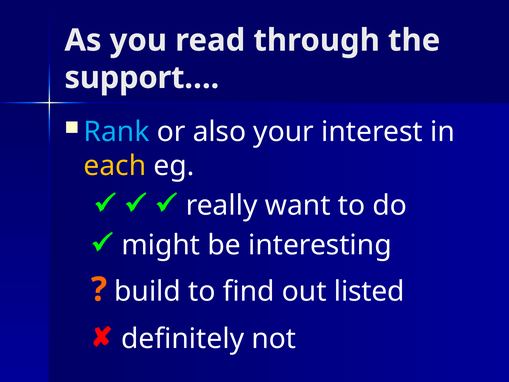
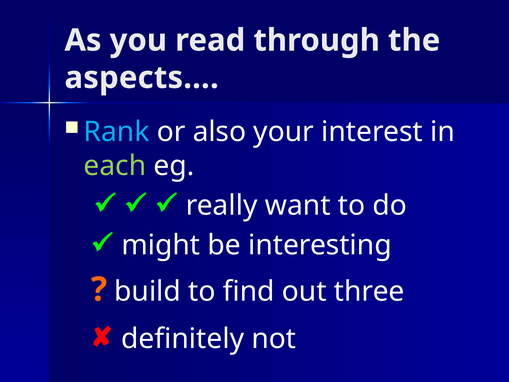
support…: support… -> aspects…
each colour: yellow -> light green
listed: listed -> three
